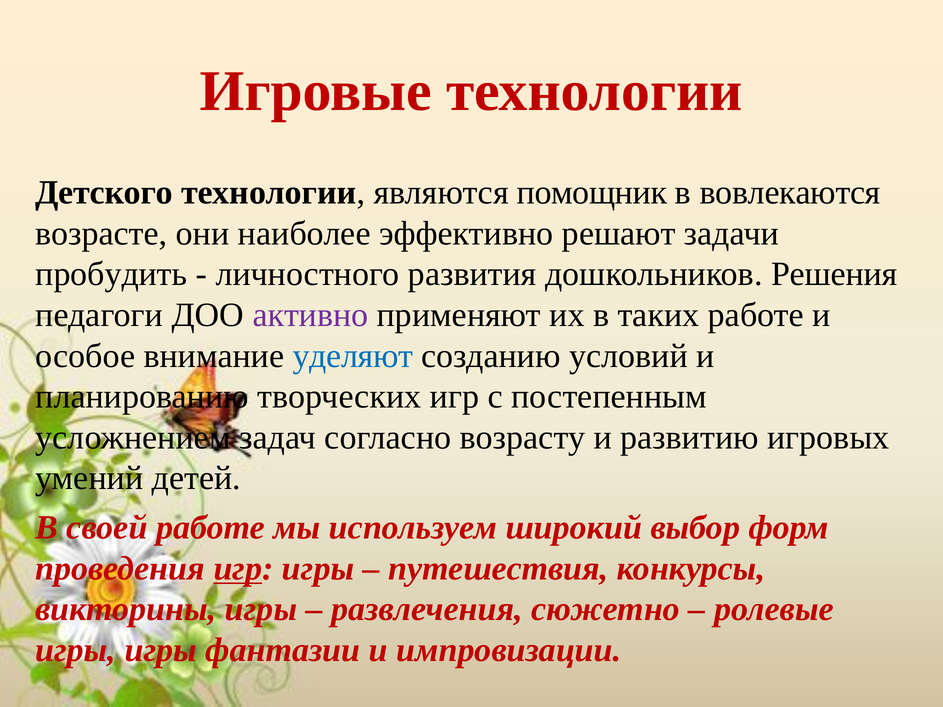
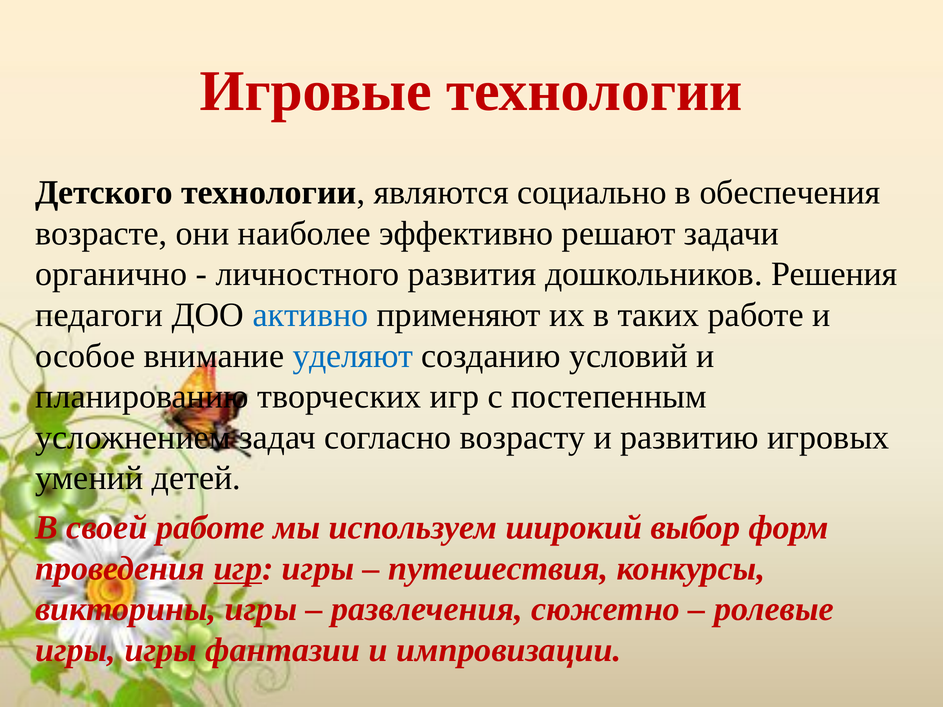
помощник: помощник -> социально
вовлекаются: вовлекаются -> обеспечения
пробудить: пробудить -> органично
активно colour: purple -> blue
